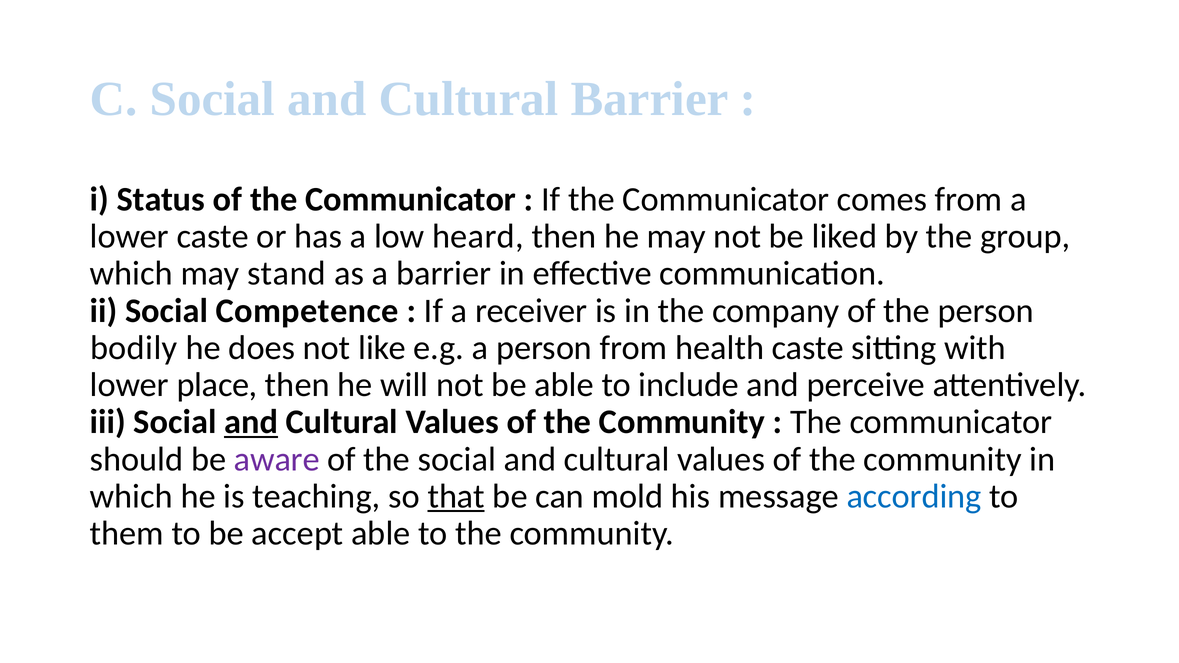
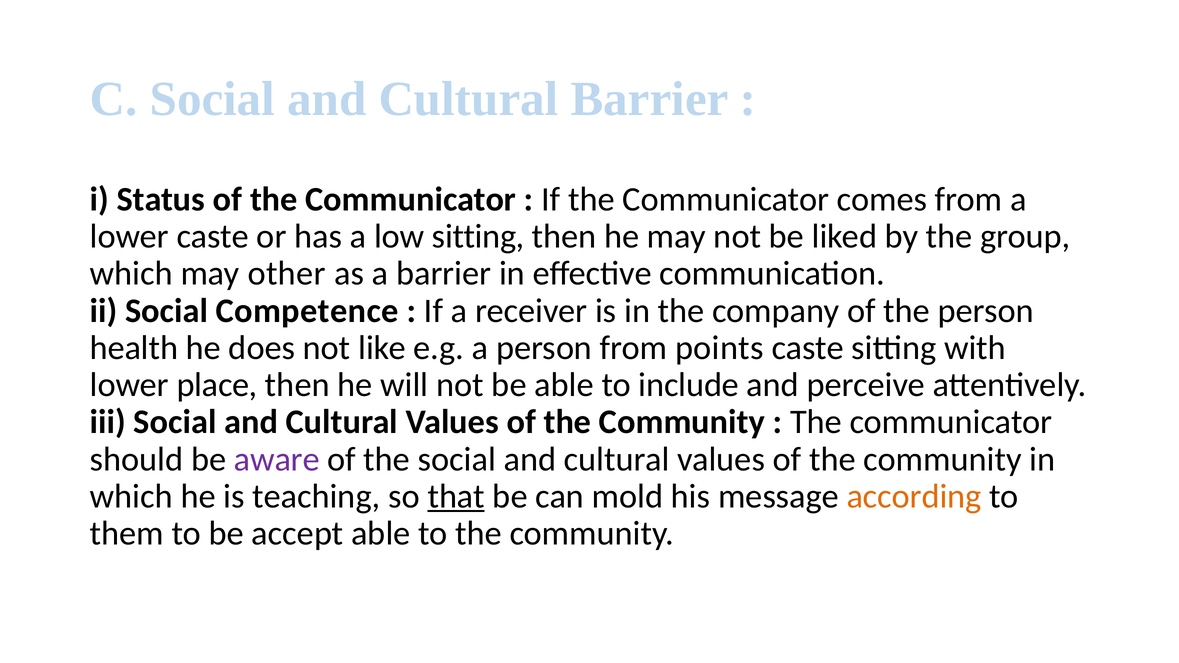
low heard: heard -> sitting
stand: stand -> other
bodily: bodily -> health
health: health -> points
and at (251, 422) underline: present -> none
according colour: blue -> orange
